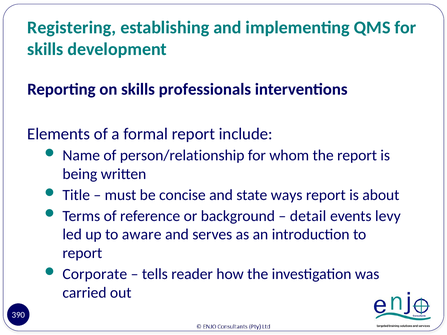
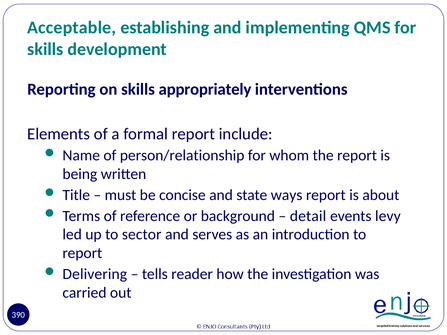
Registering: Registering -> Acceptable
professionals: professionals -> appropriately
aware: aware -> sector
Corporate: Corporate -> Delivering
